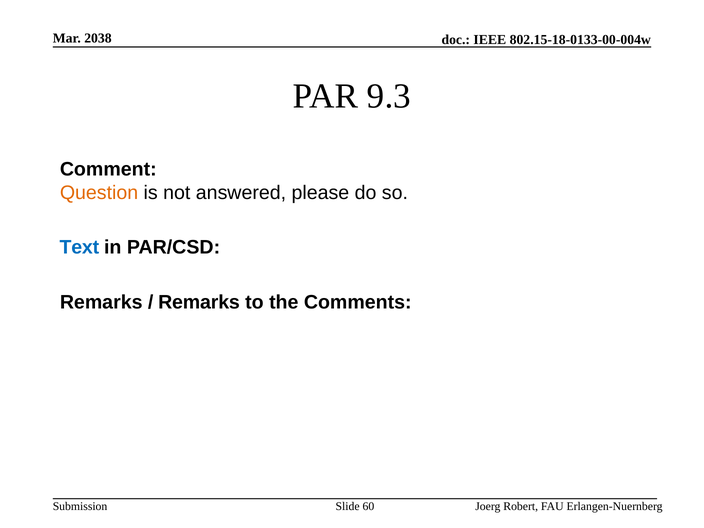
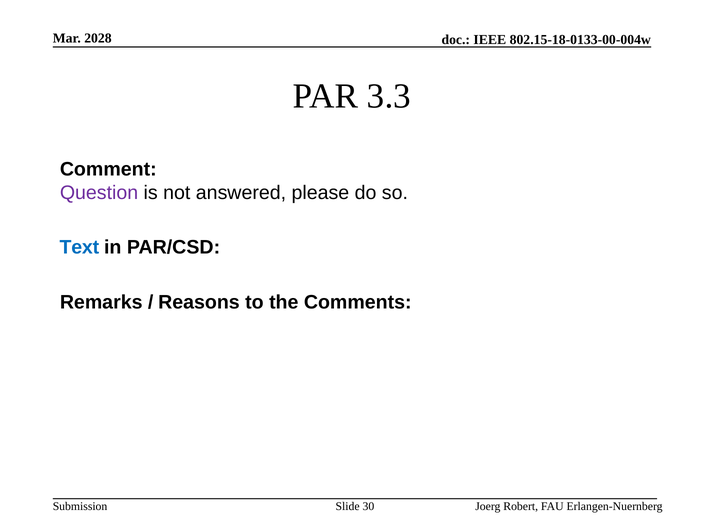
2038: 2038 -> 2028
9.3: 9.3 -> 3.3
Question colour: orange -> purple
Remarks at (199, 302): Remarks -> Reasons
60: 60 -> 30
